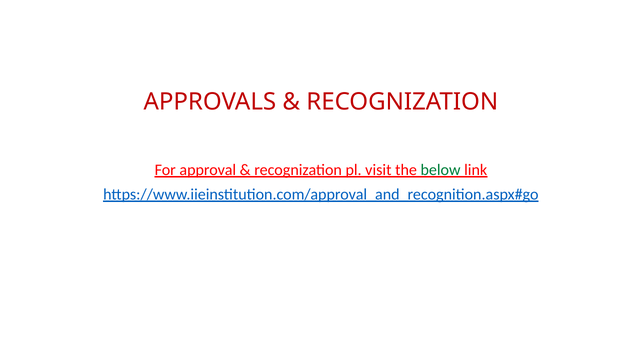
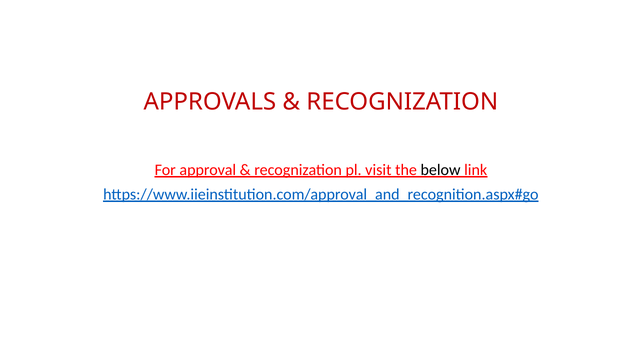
below colour: green -> black
